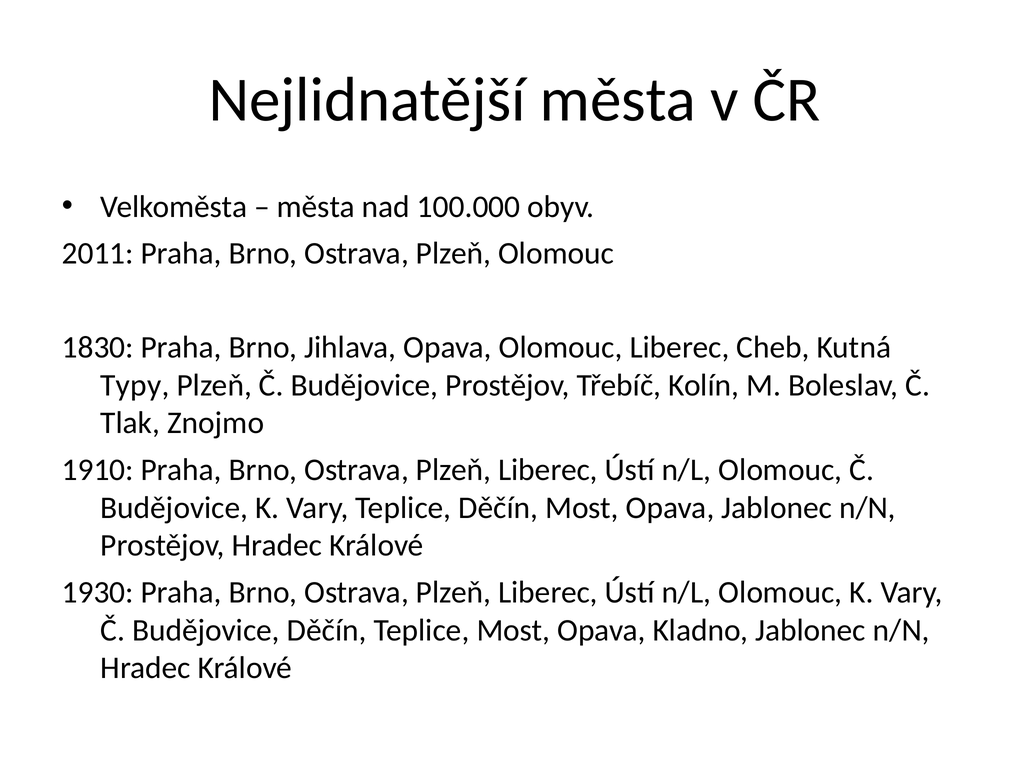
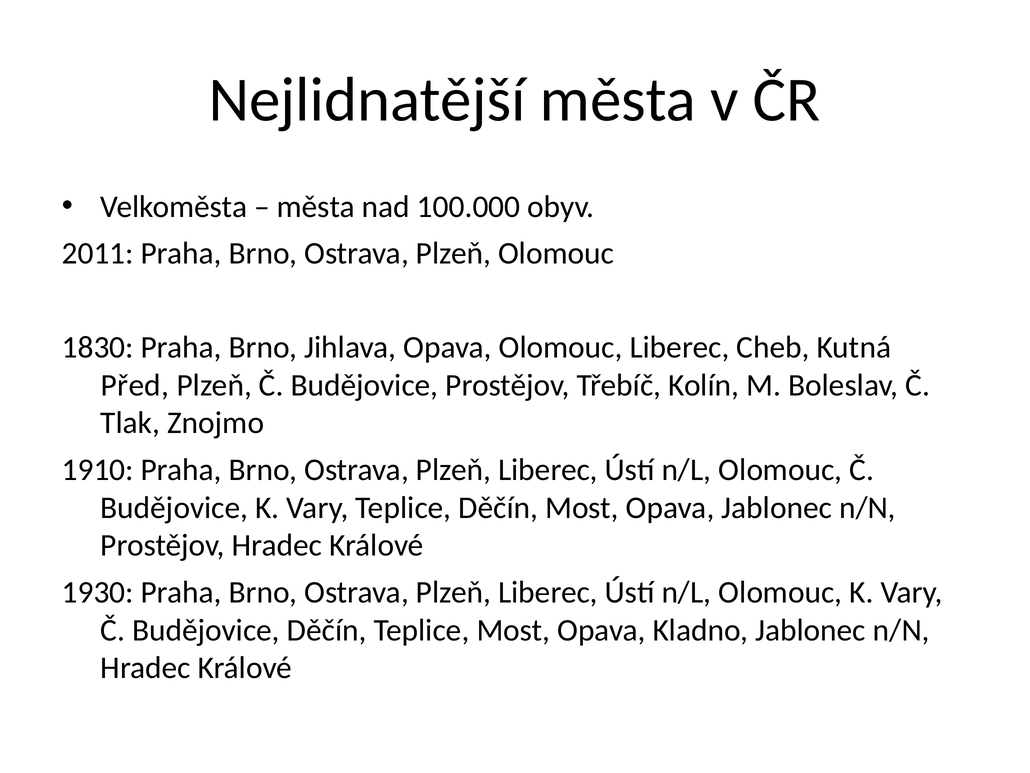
Typy: Typy -> Před
